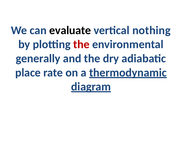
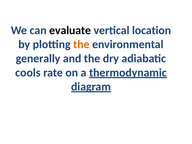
nothing: nothing -> location
the at (81, 44) colour: red -> orange
place: place -> cools
